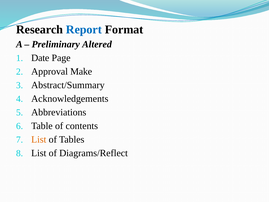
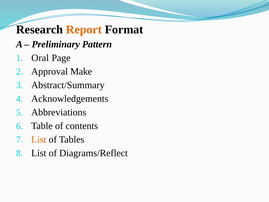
Report colour: blue -> orange
Altered: Altered -> Pattern
Date: Date -> Oral
